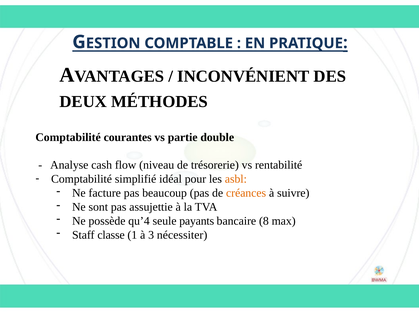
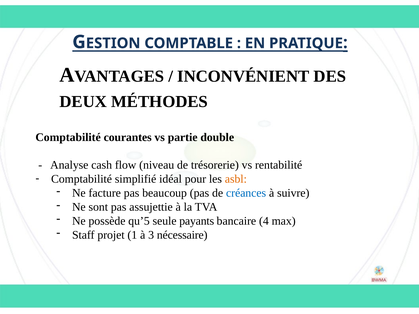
créances colour: orange -> blue
qu’4: qu’4 -> qu’5
8: 8 -> 4
classe: classe -> projet
nécessiter: nécessiter -> nécessaire
